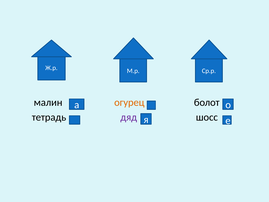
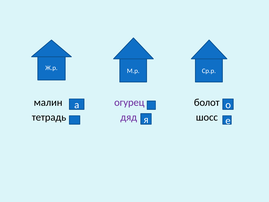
огурец colour: orange -> purple
